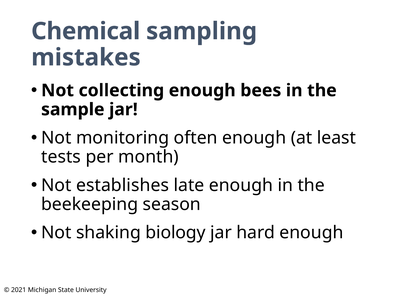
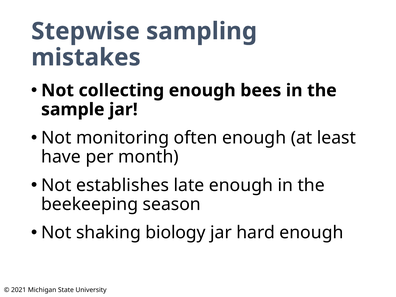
Chemical: Chemical -> Stepwise
tests: tests -> have
